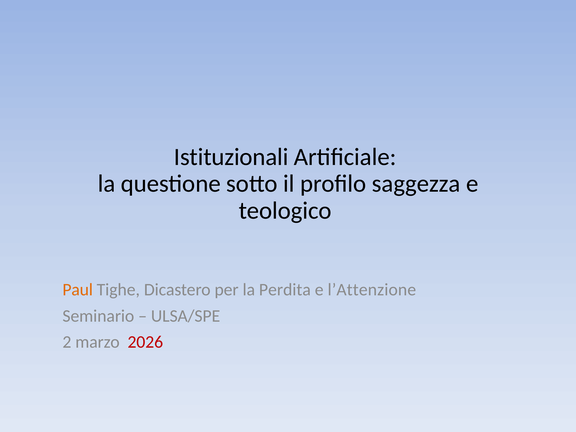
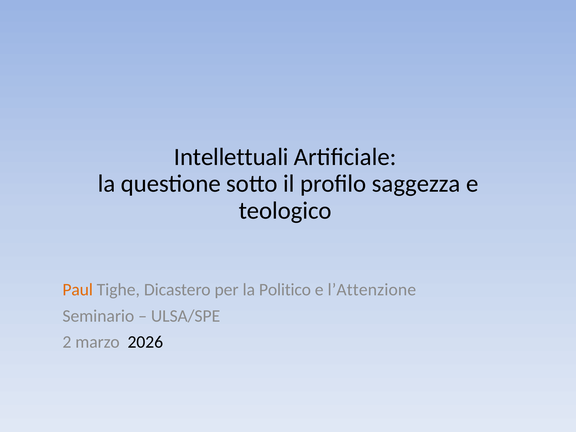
Istituzionali: Istituzionali -> Intellettuali
Perdita: Perdita -> Politico
2026 colour: red -> black
